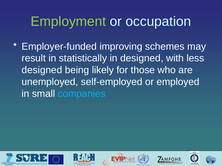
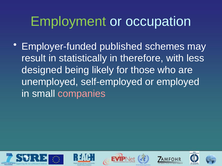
improving: improving -> published
in designed: designed -> therefore
companies colour: light blue -> pink
